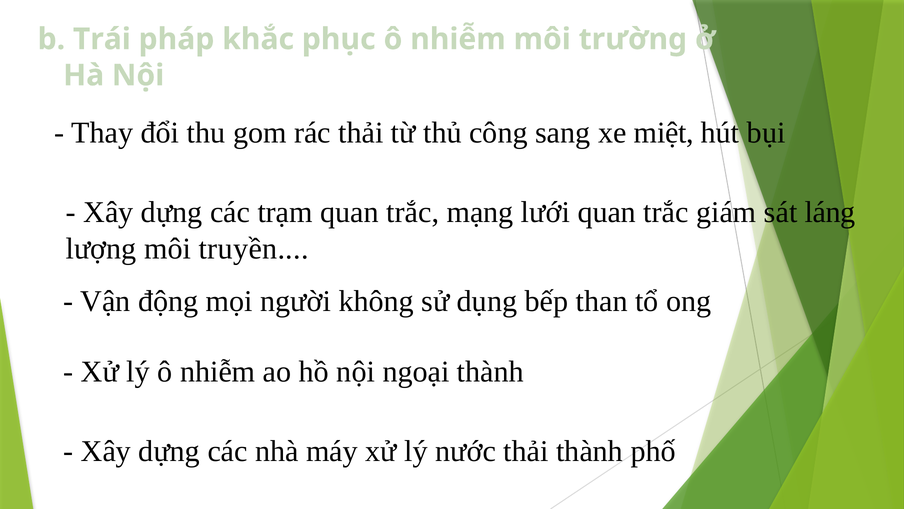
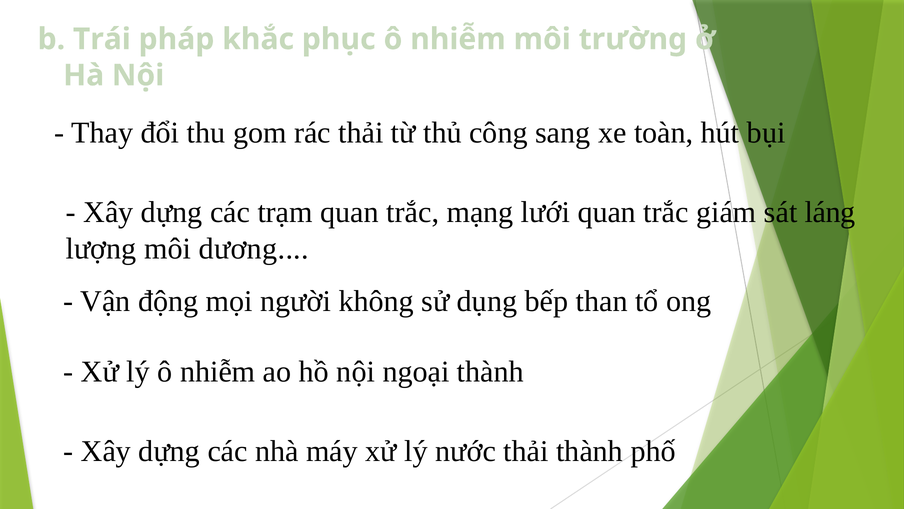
miệt: miệt -> toàn
truyền: truyền -> dương
